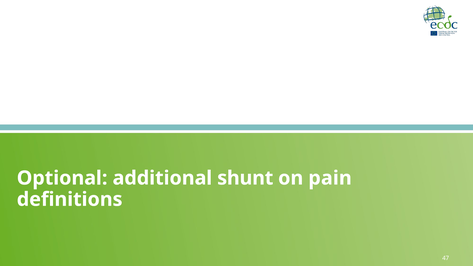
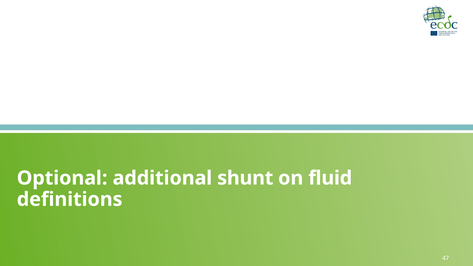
pain: pain -> fluid
